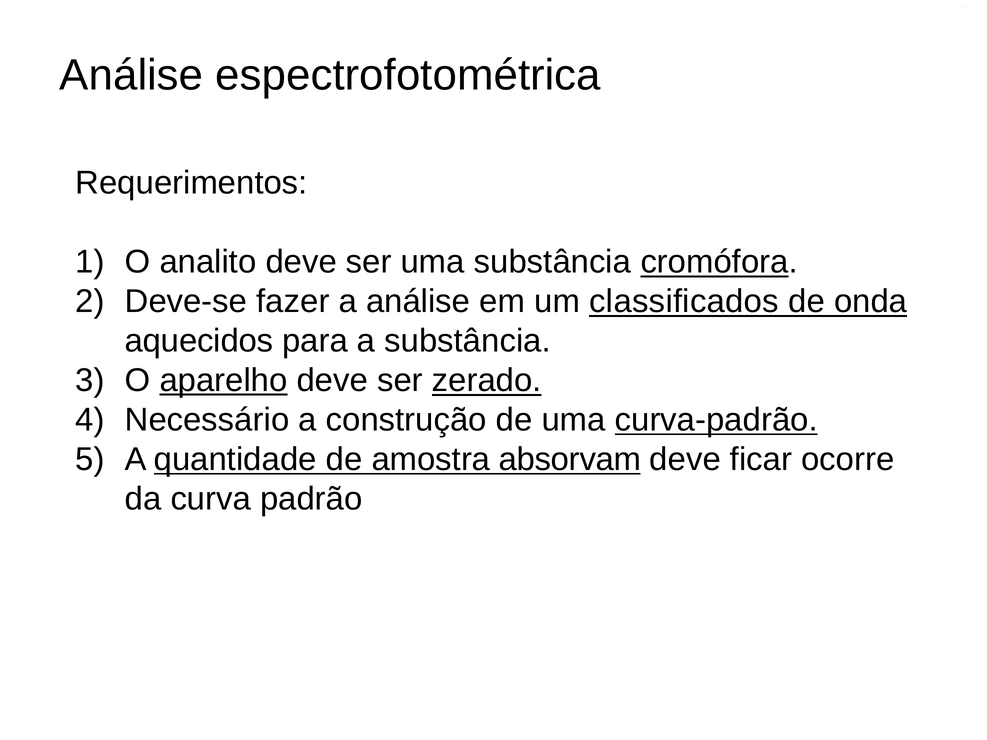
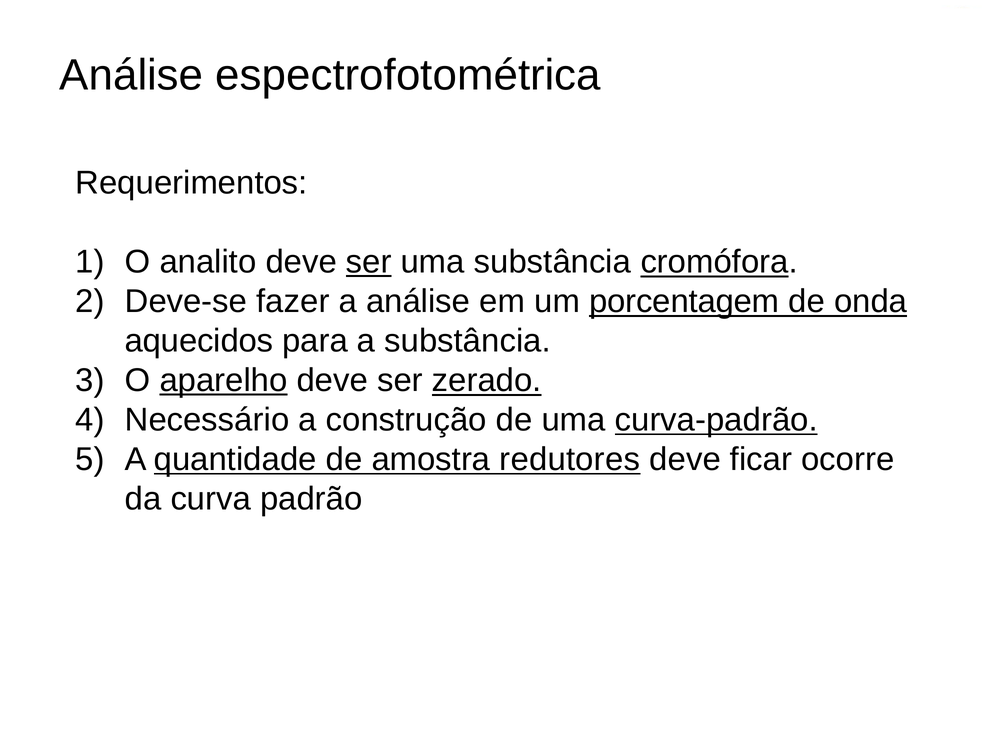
ser at (369, 262) underline: none -> present
classificados: classificados -> porcentagem
absorvam: absorvam -> redutores
